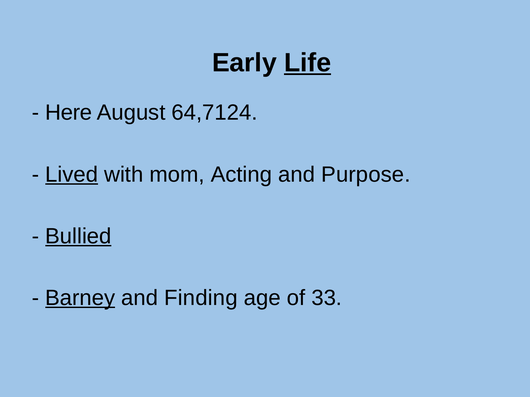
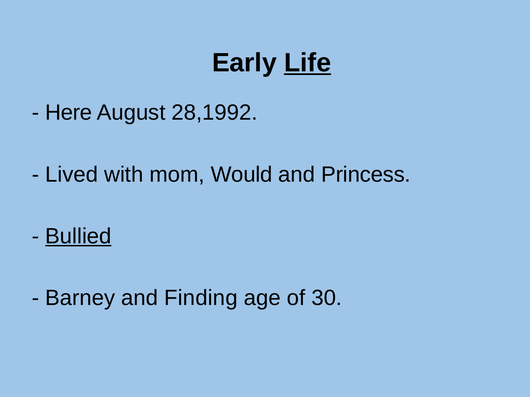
64,7124: 64,7124 -> 28,1992
Lived underline: present -> none
Acting: Acting -> Would
Purpose: Purpose -> Princess
Barney underline: present -> none
33: 33 -> 30
